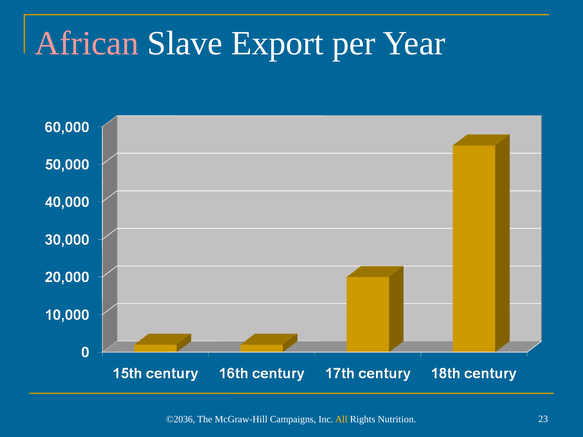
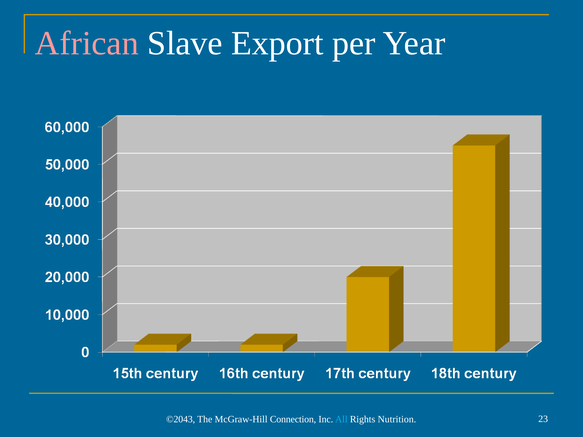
©2036: ©2036 -> ©2043
Campaigns: Campaigns -> Connection
All colour: yellow -> light blue
